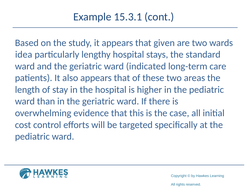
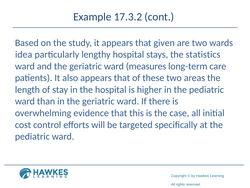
15.3.1: 15.3.1 -> 17.3.2
standard: standard -> statistics
indicated: indicated -> measures
